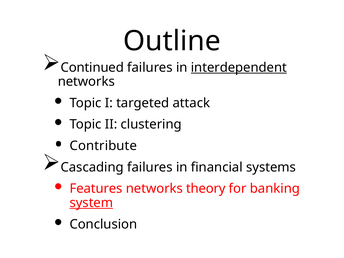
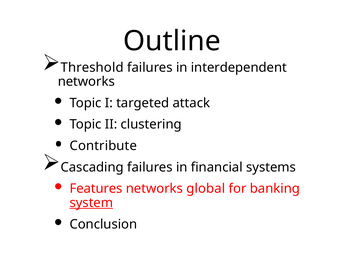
Continued: Continued -> Threshold
interdependent underline: present -> none
theory: theory -> global
